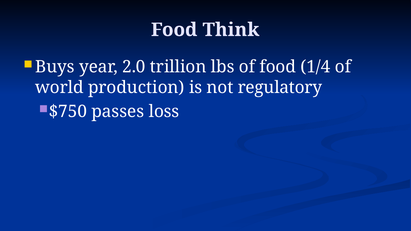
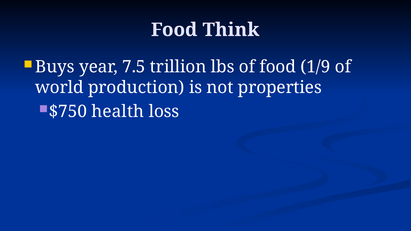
2.0: 2.0 -> 7.5
1/4: 1/4 -> 1/9
regulatory: regulatory -> properties
passes: passes -> health
